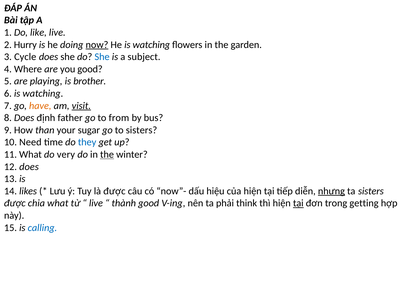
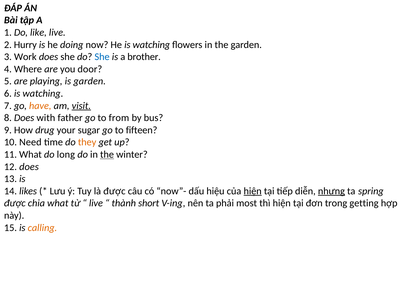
now underline: present -> none
Cycle: Cycle -> Work
subject: subject -> brother
you good: good -> door
is brother: brother -> garden
định: định -> with
than: than -> drug
to sisters: sisters -> fifteen
they colour: blue -> orange
very: very -> long
hiện at (253, 191) underline: none -> present
ta sisters: sisters -> spring
thành good: good -> short
think: think -> most
tại at (298, 203) underline: present -> none
calling colour: blue -> orange
